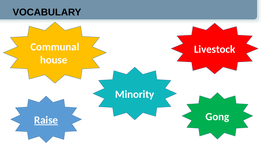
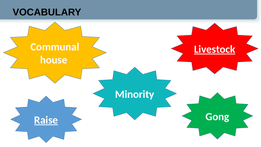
Livestock underline: none -> present
